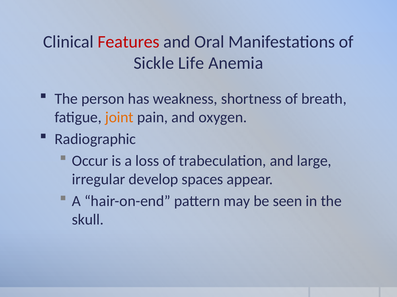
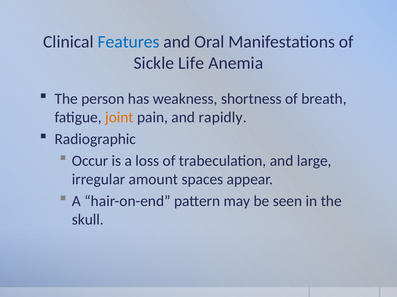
Features colour: red -> blue
oxygen: oxygen -> rapidly
develop: develop -> amount
